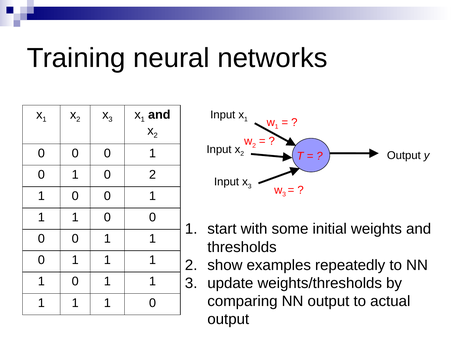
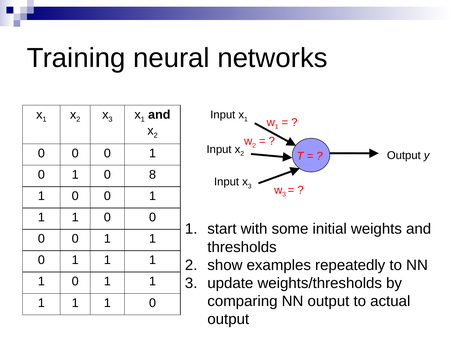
0 2: 2 -> 8
